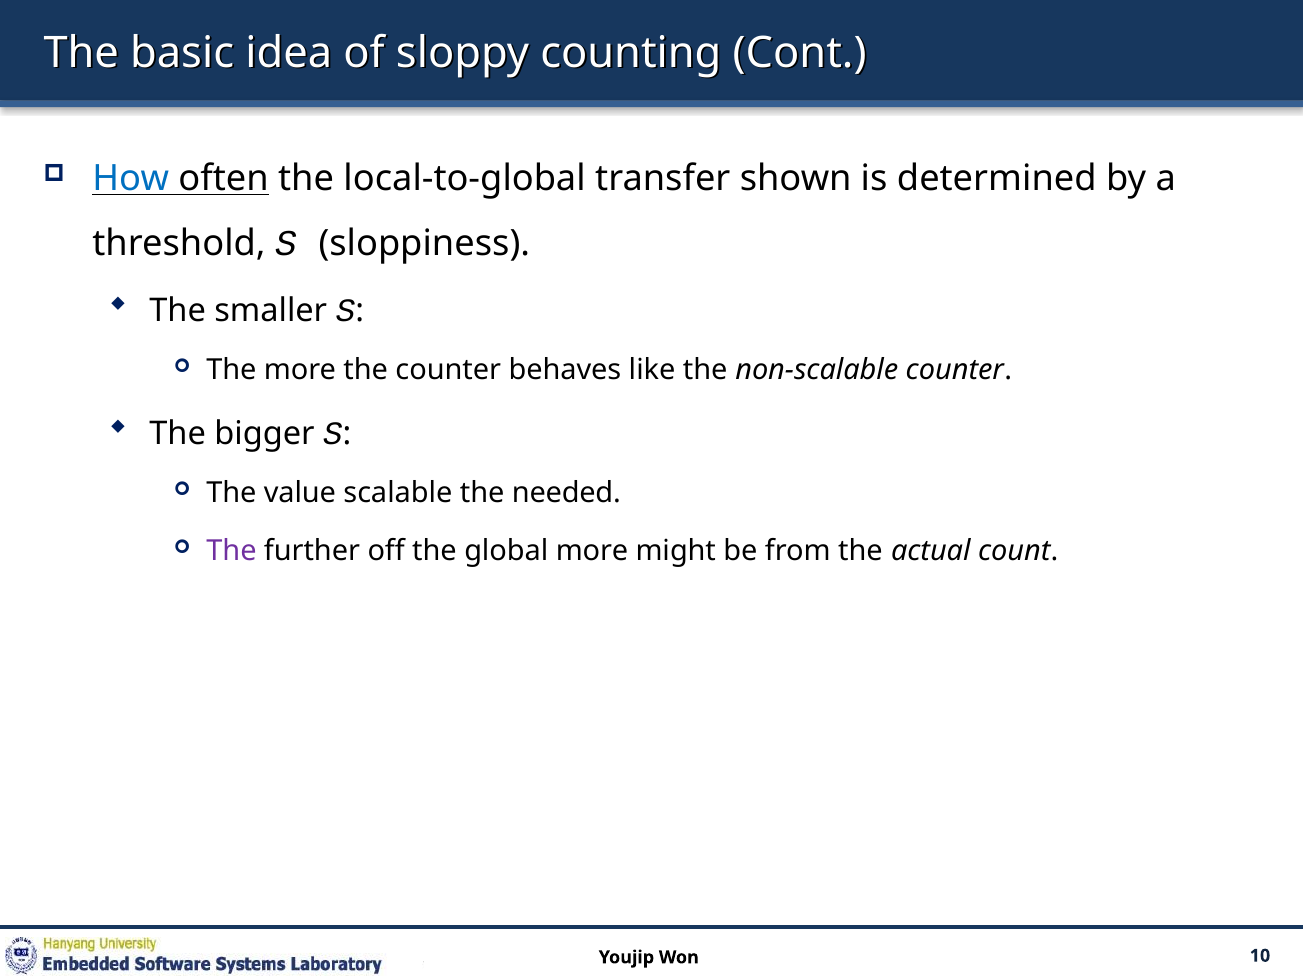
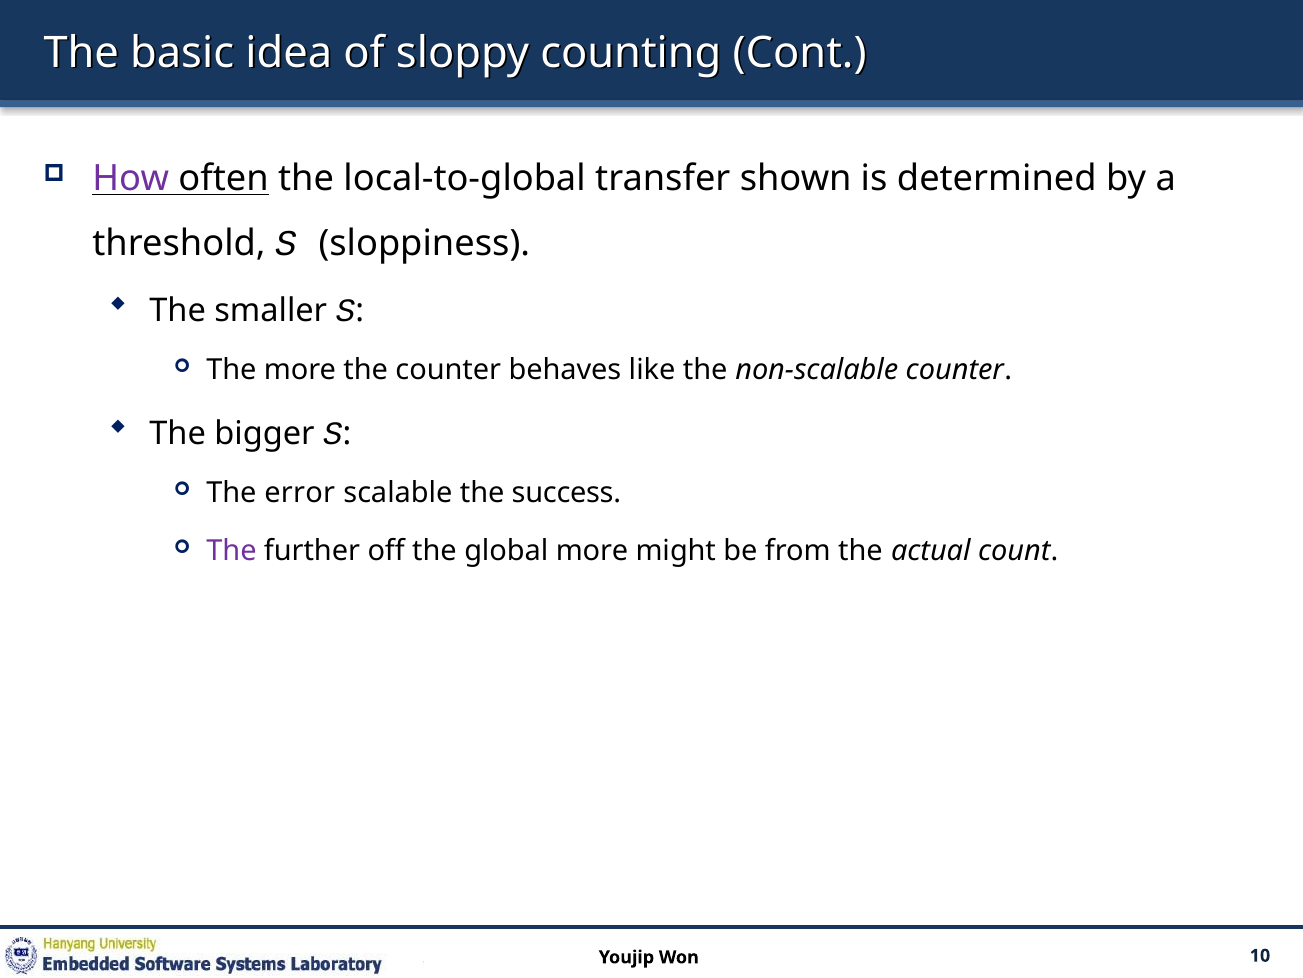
How colour: blue -> purple
value: value -> error
needed: needed -> success
